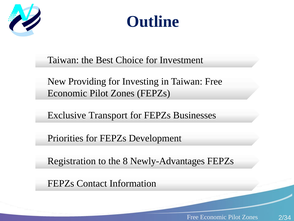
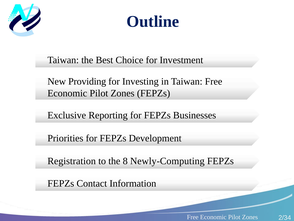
Transport: Transport -> Reporting
Newly-Advantages: Newly-Advantages -> Newly-Computing
